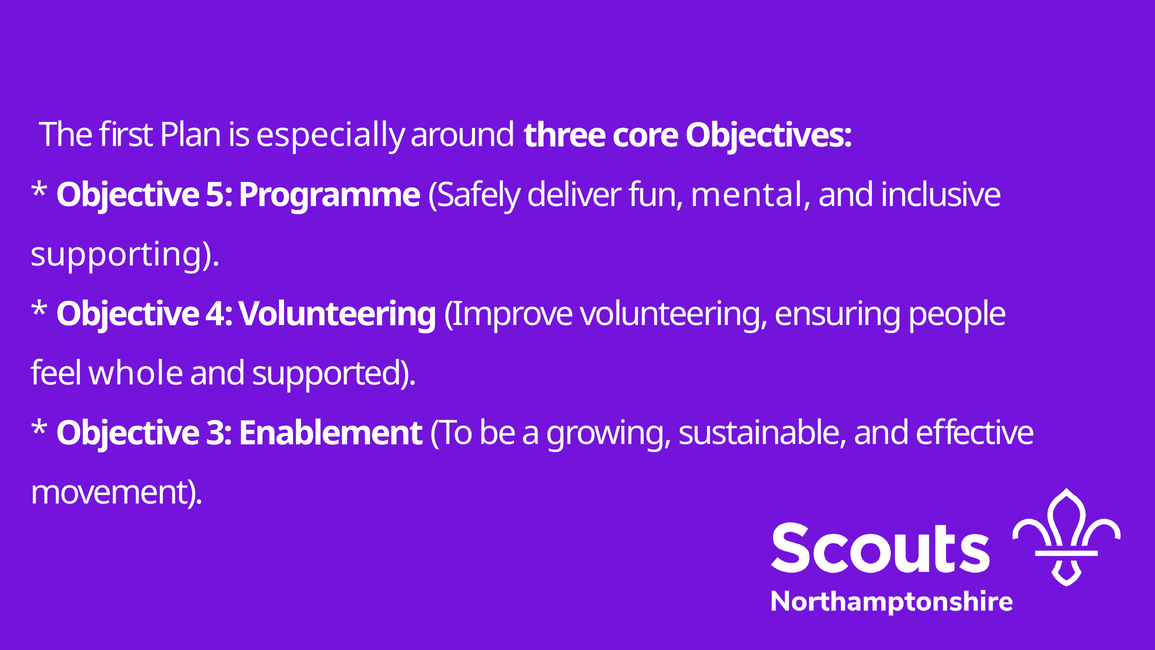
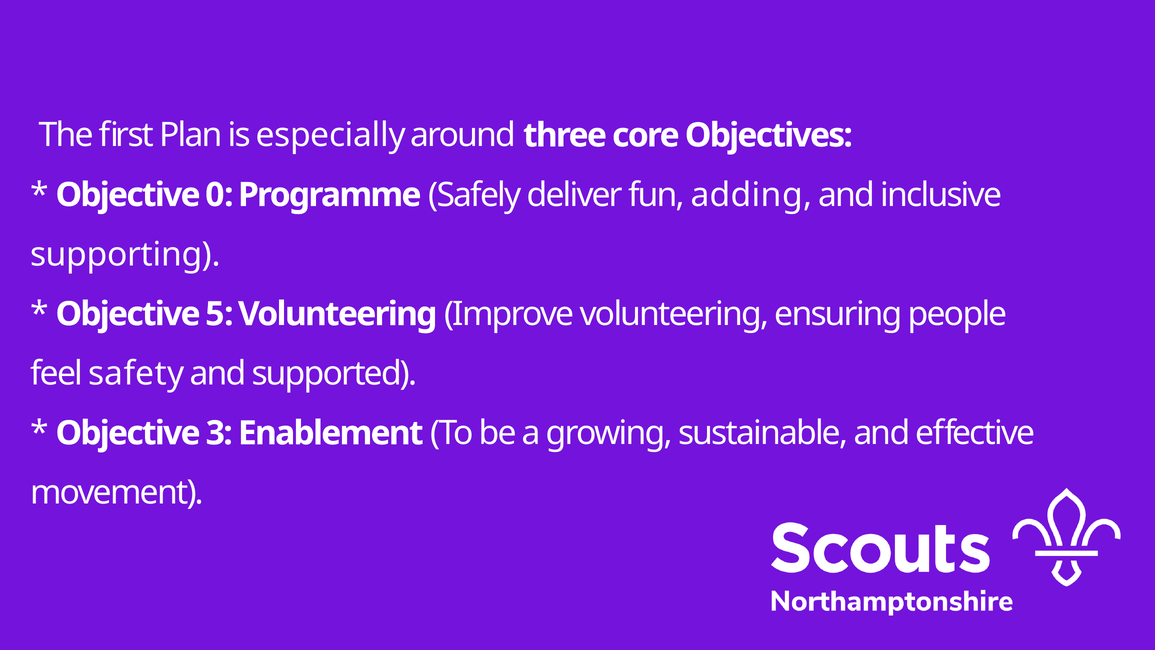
5: 5 -> 0
mental: mental -> adding
4: 4 -> 5
whole: whole -> safety
